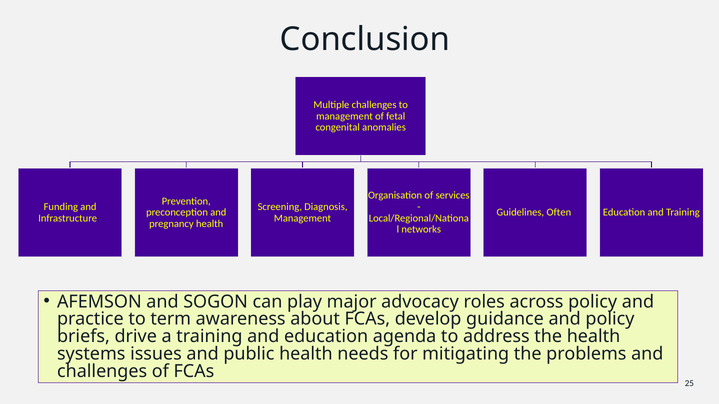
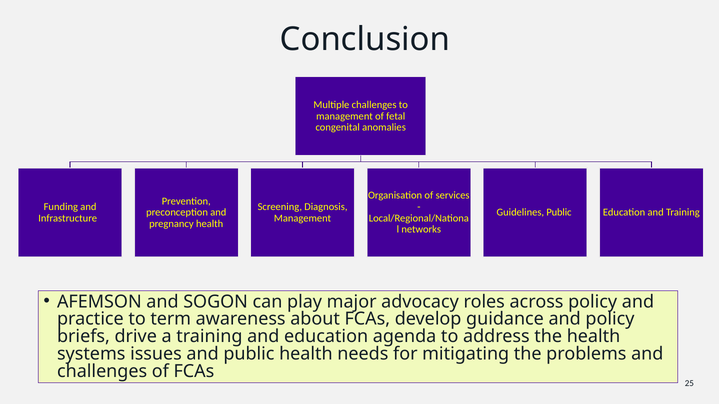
Often at (559, 213): Often -> Public
